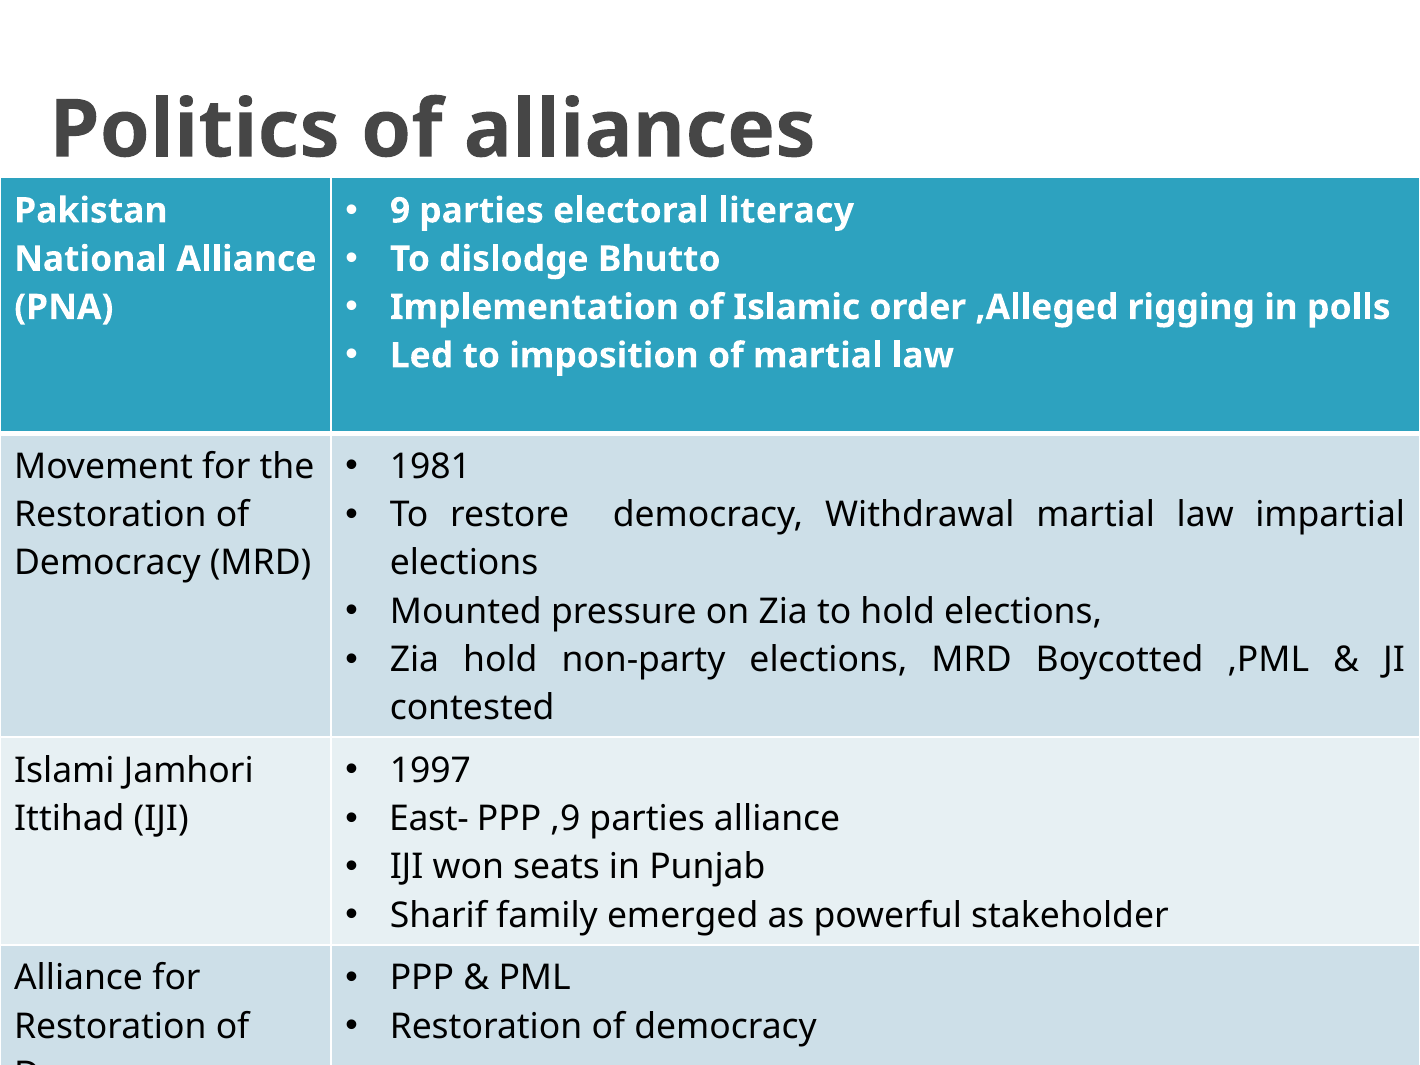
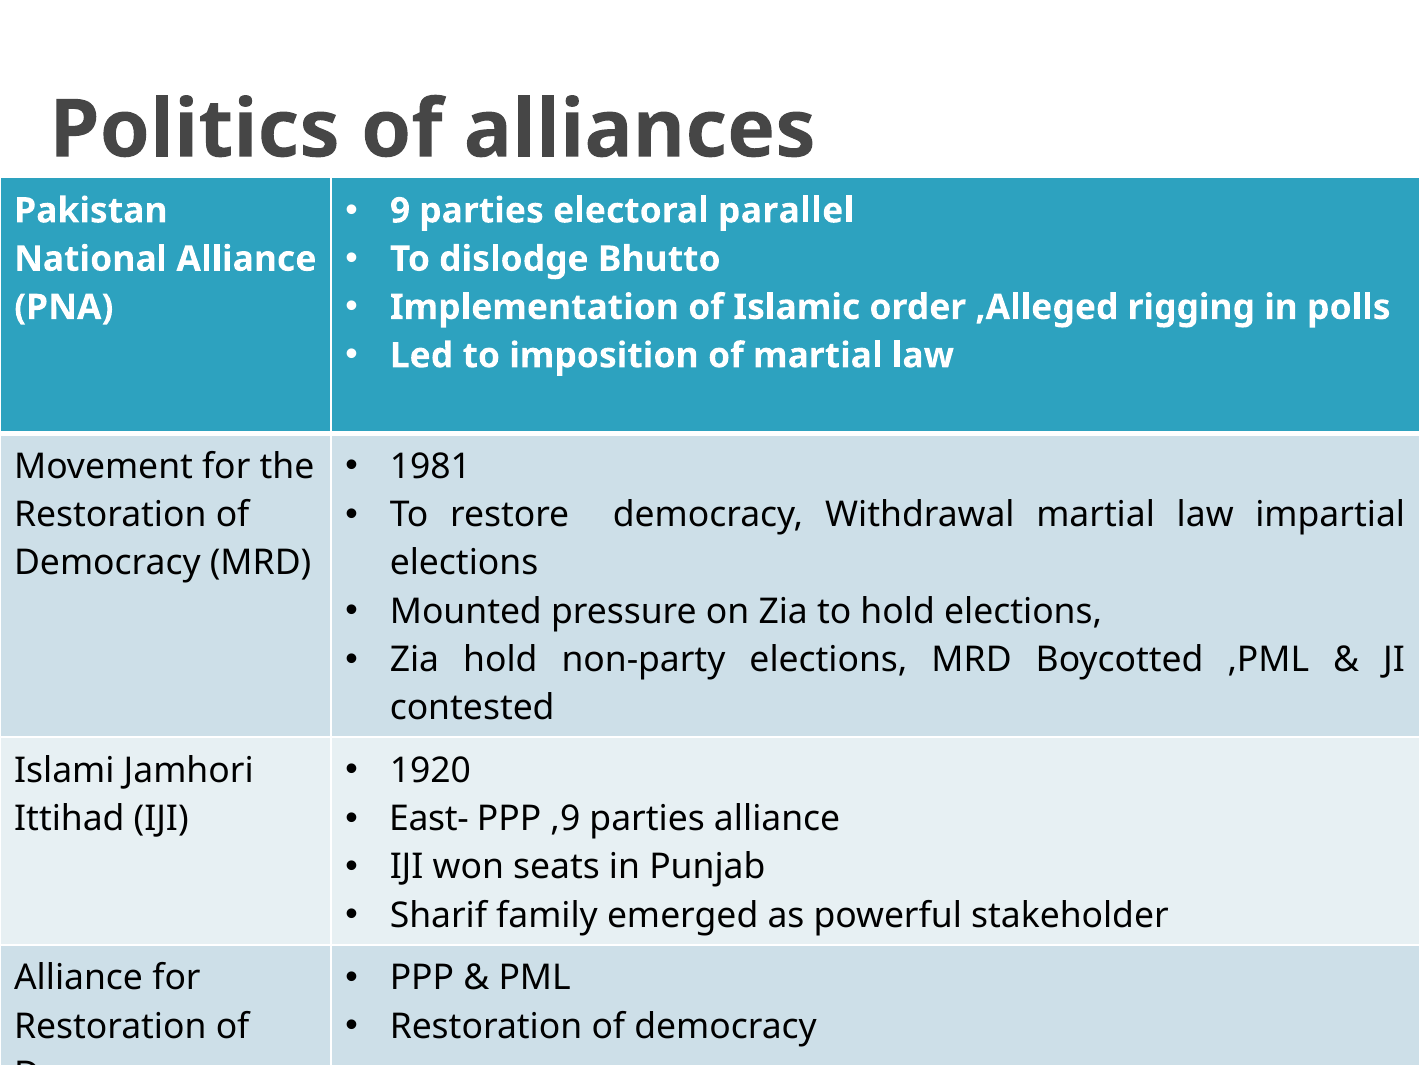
literacy: literacy -> parallel
1997: 1997 -> 1920
